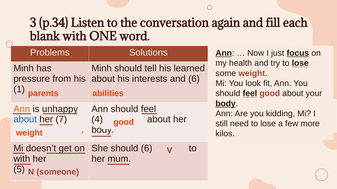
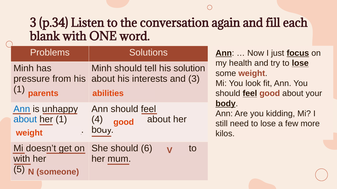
learned: learned -> solution
and 6: 6 -> 3
Ann at (22, 109) colour: orange -> blue
7: 7 -> 1
